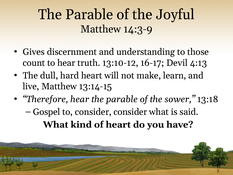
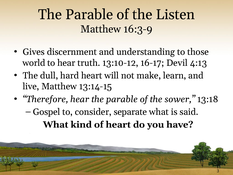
Joyful: Joyful -> Listen
14:3-9: 14:3-9 -> 16:3-9
count: count -> world
consider consider: consider -> separate
